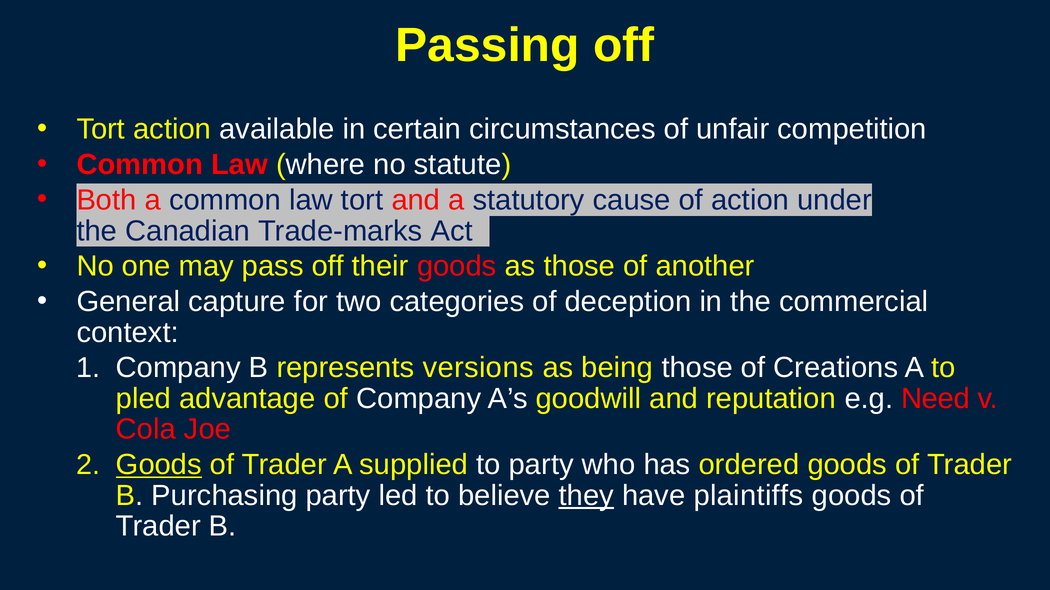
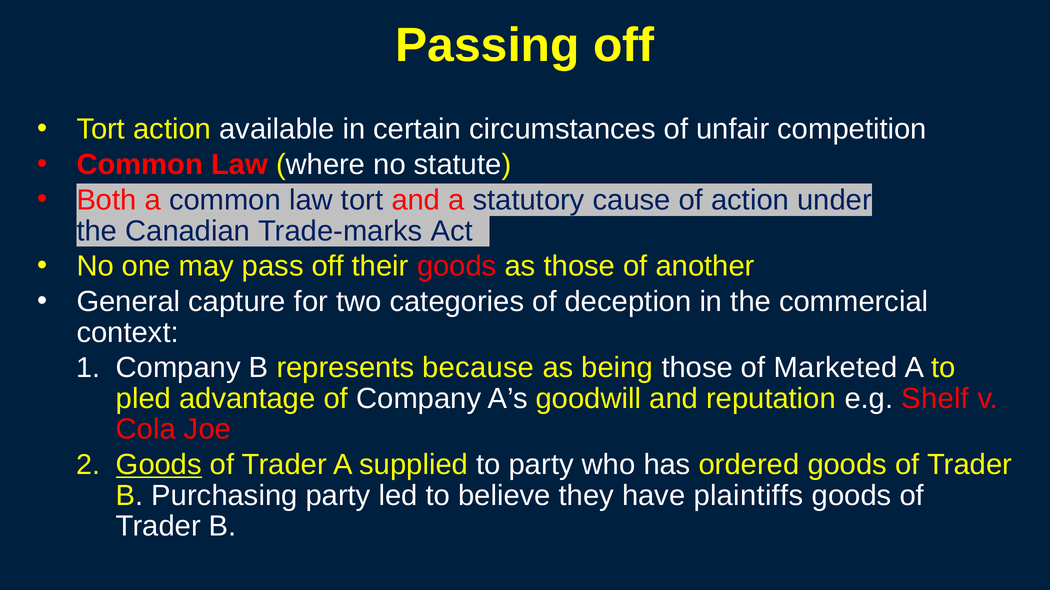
versions: versions -> because
Creations: Creations -> Marketed
Need: Need -> Shelf
they underline: present -> none
